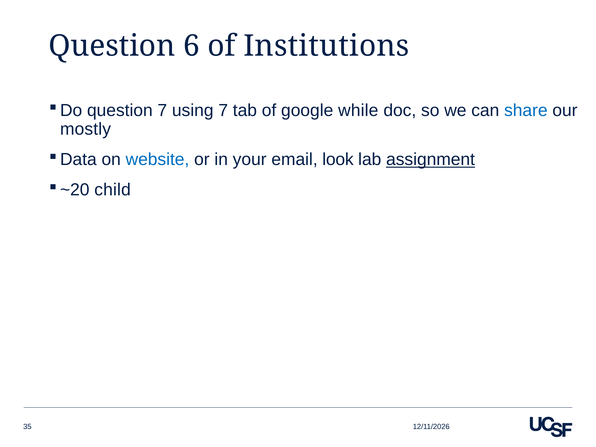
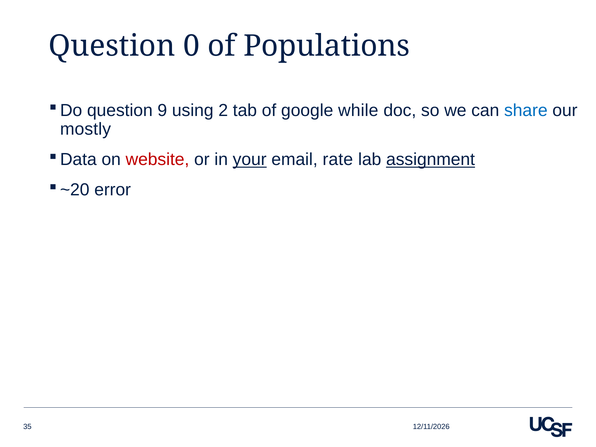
6: 6 -> 0
Institutions: Institutions -> Populations
question 7: 7 -> 9
using 7: 7 -> 2
website colour: blue -> red
your underline: none -> present
look: look -> rate
child: child -> error
